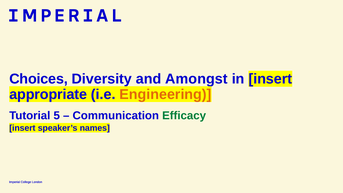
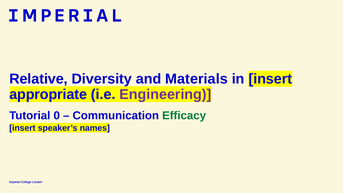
Choices: Choices -> Relative
Amongst: Amongst -> Materials
Engineering colour: orange -> purple
5: 5 -> 0
